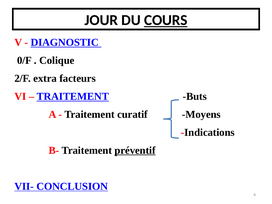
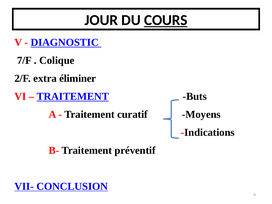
0/F: 0/F -> 7/F
facteurs: facteurs -> éliminer
préventif underline: present -> none
